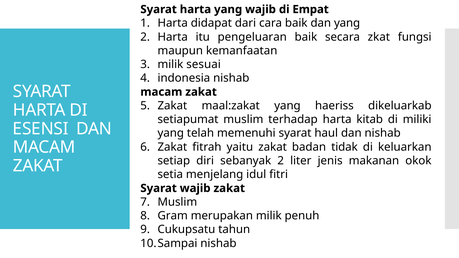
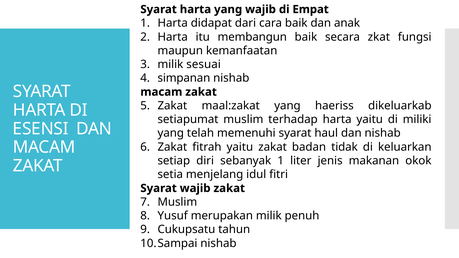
dan yang: yang -> anak
pengeluaran: pengeluaran -> membangun
indonesia: indonesia -> simpanan
harta kitab: kitab -> yaitu
sebanyak 2: 2 -> 1
Gram: Gram -> Yusuf
